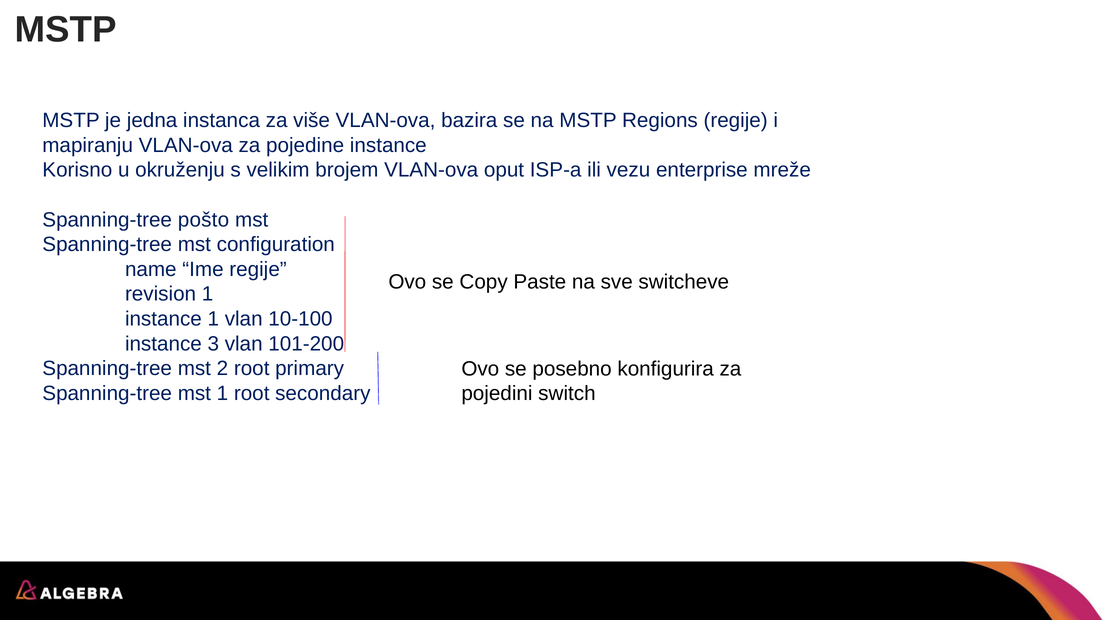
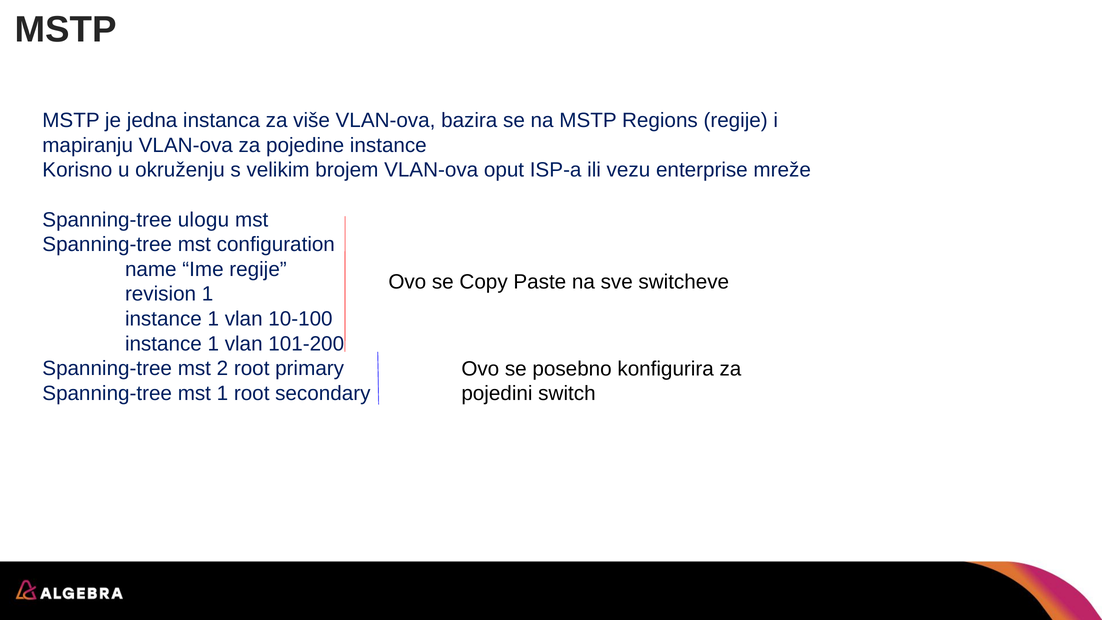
pošto: pošto -> ulogu
3 at (213, 344): 3 -> 1
